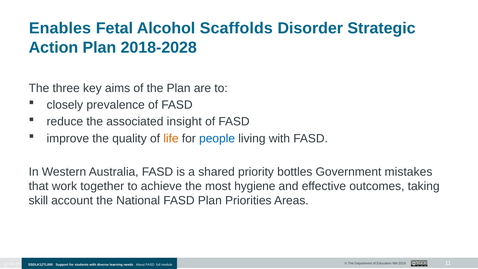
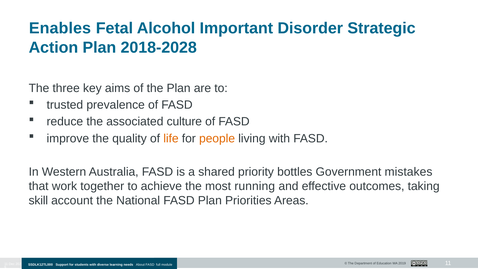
Scaffolds: Scaffolds -> Important
closely: closely -> trusted
insight: insight -> culture
people colour: blue -> orange
hygiene: hygiene -> running
